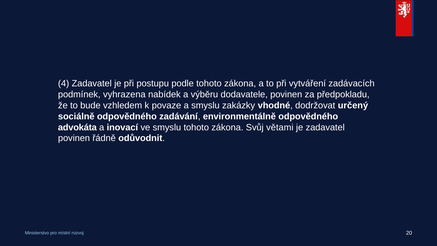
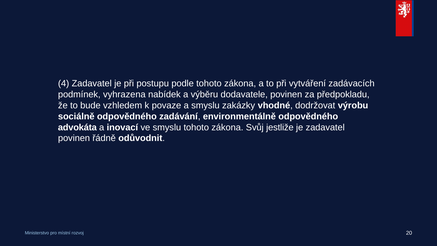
určený: určený -> výrobu
větami: větami -> jestliže
